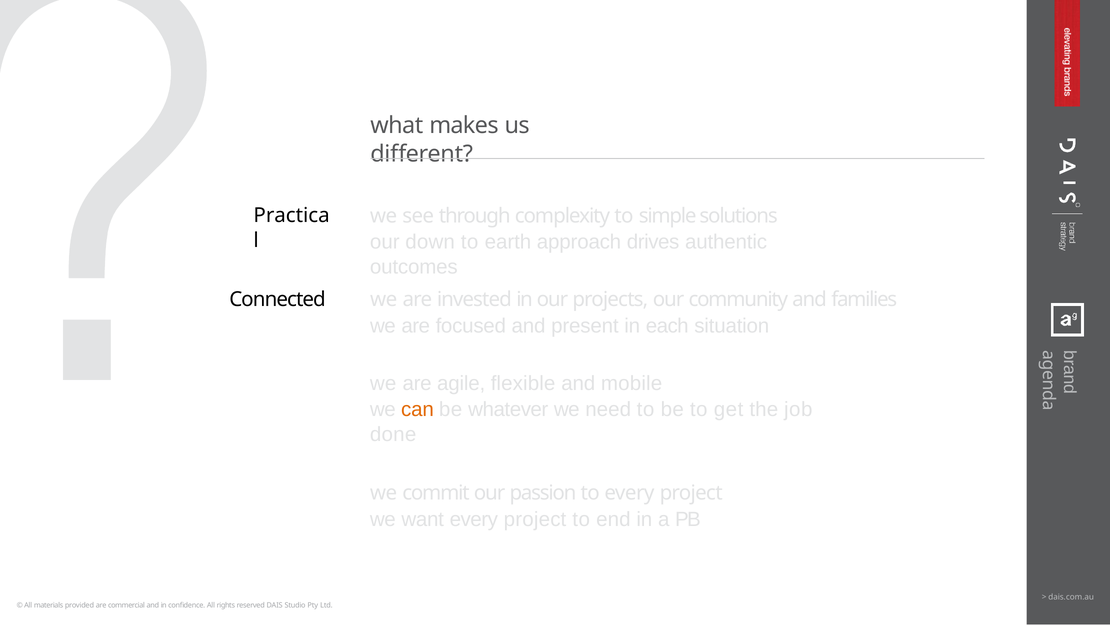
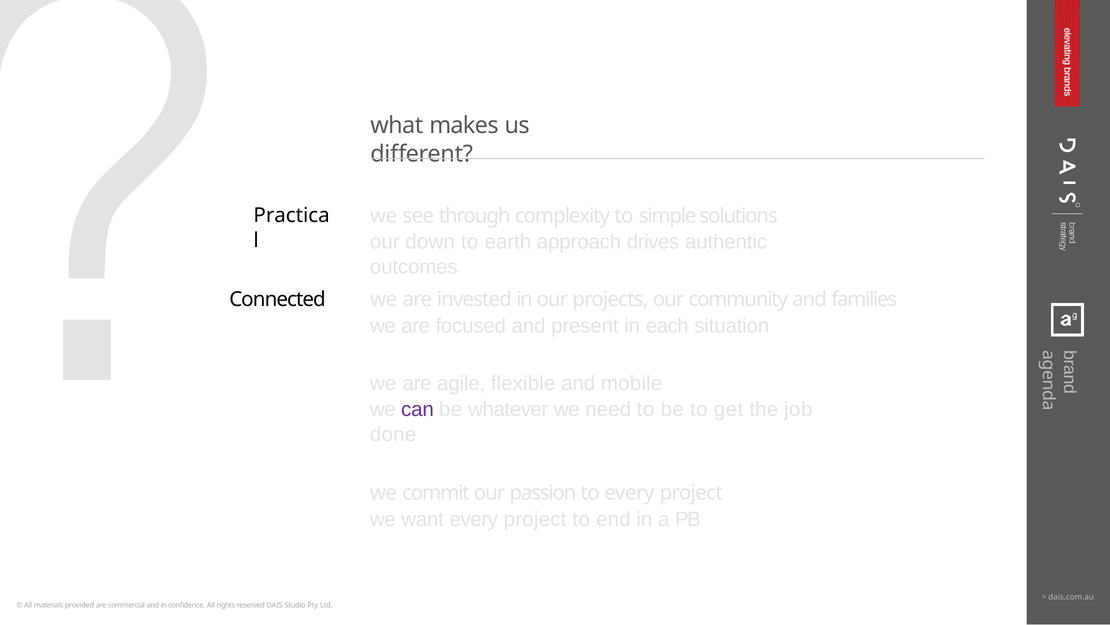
can colour: orange -> purple
